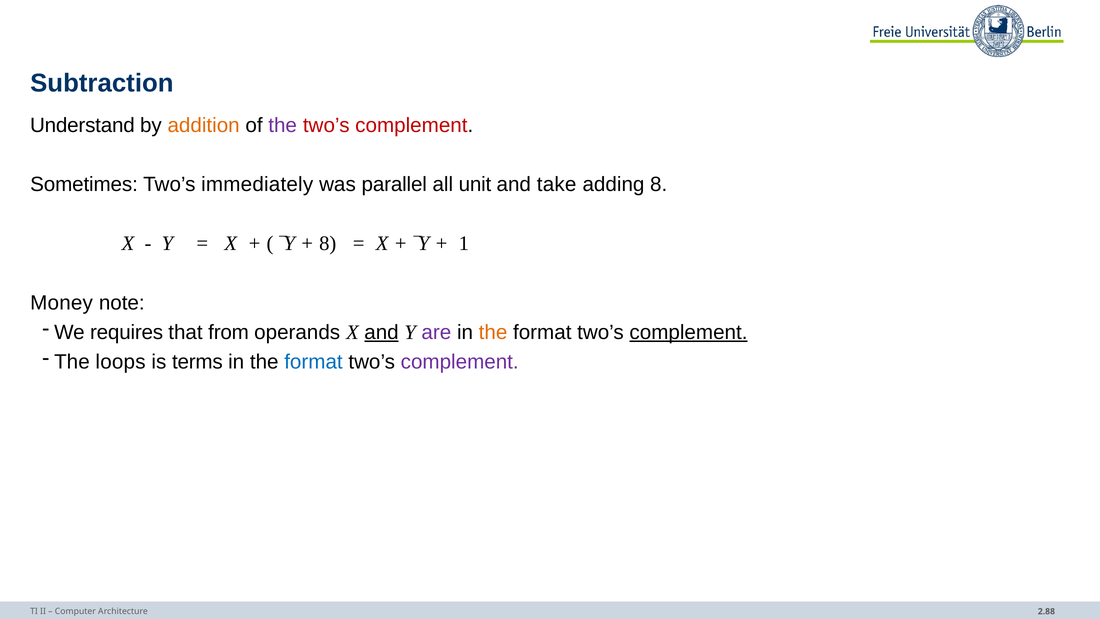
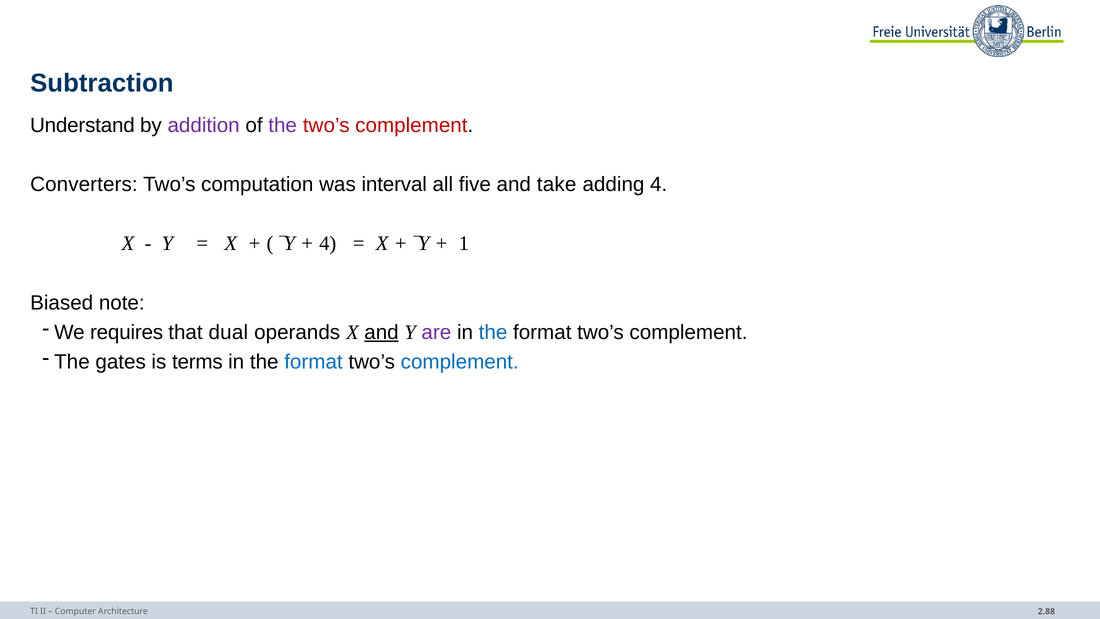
addition colour: orange -> purple
Sometimes: Sometimes -> Converters
immediately: immediately -> computation
parallel: parallel -> interval
unit: unit -> five
adding 8: 8 -> 4
8 at (328, 244): 8 -> 4
Money: Money -> Biased
from: from -> dual
the at (493, 332) colour: orange -> blue
complement at (688, 332) underline: present -> none
loops: loops -> gates
complement at (460, 362) colour: purple -> blue
